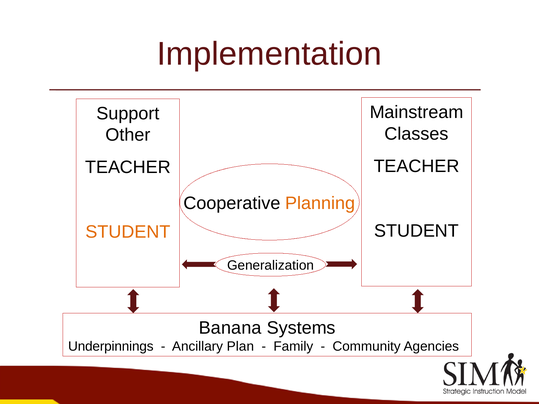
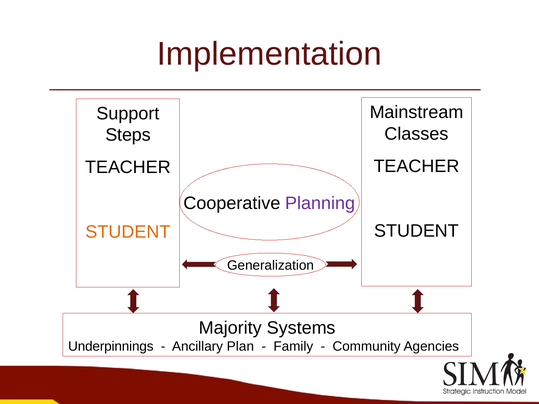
Other: Other -> Steps
Planning colour: orange -> purple
Banana: Banana -> Majority
